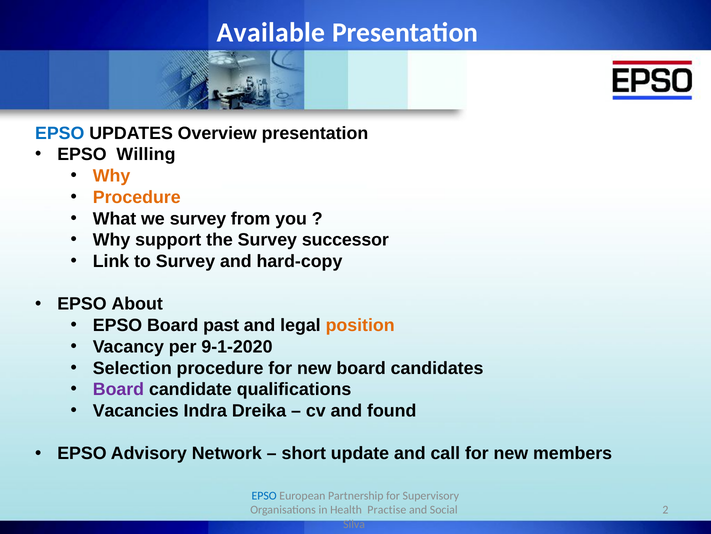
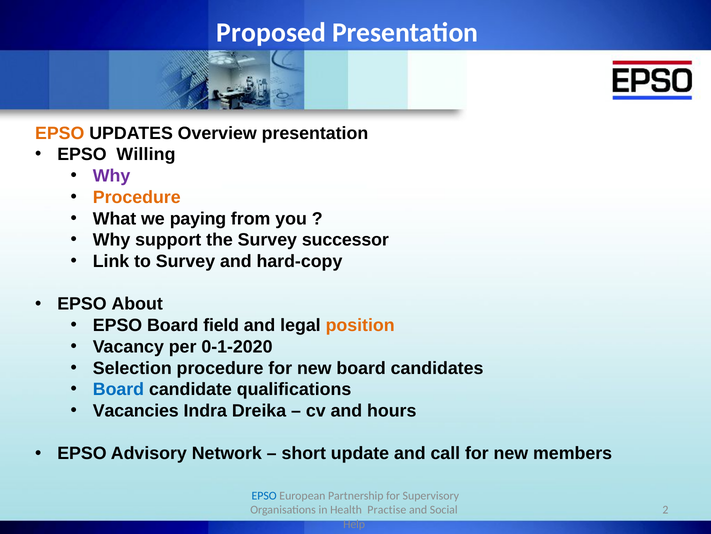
Available: Available -> Proposed
EPSO at (60, 133) colour: blue -> orange
Why at (112, 176) colour: orange -> purple
we survey: survey -> paying
past: past -> field
9-1-2020: 9-1-2020 -> 0-1-2020
Board at (118, 389) colour: purple -> blue
found: found -> hours
Silva: Silva -> Help
